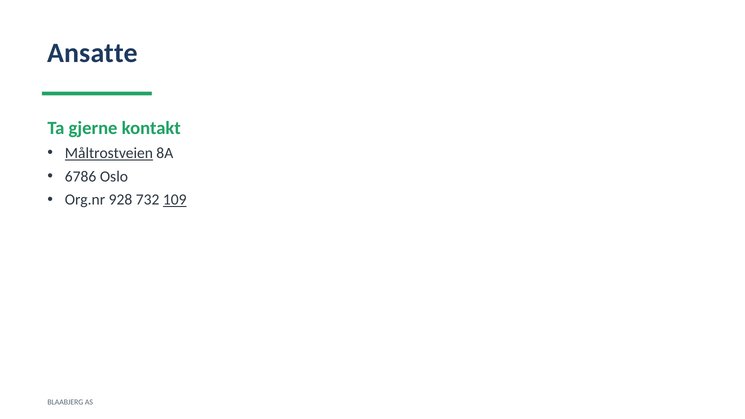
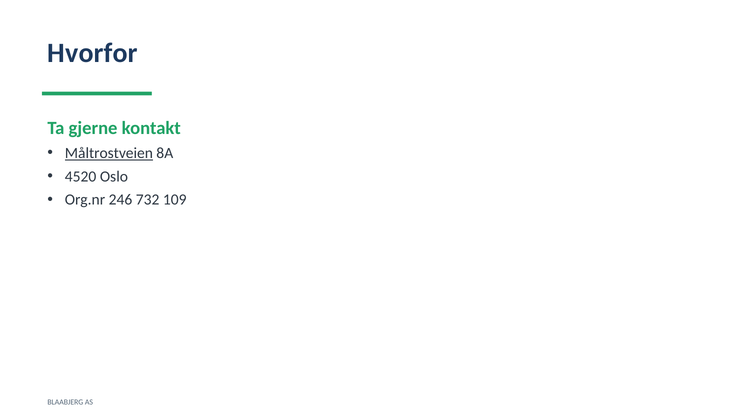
Ansatte: Ansatte -> Hvorfor
6786: 6786 -> 4520
928: 928 -> 246
109 underline: present -> none
